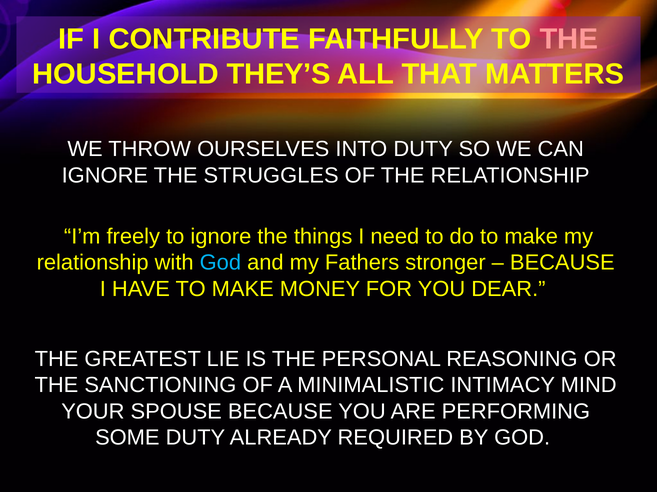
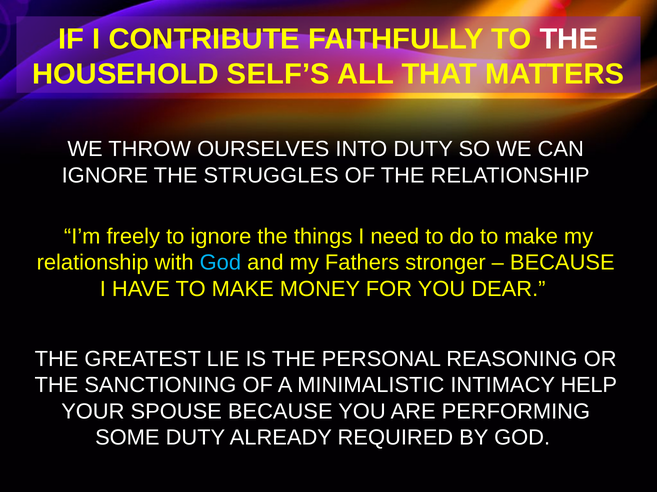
THE at (569, 39) colour: pink -> white
THEY’S: THEY’S -> SELF’S
MIND: MIND -> HELP
